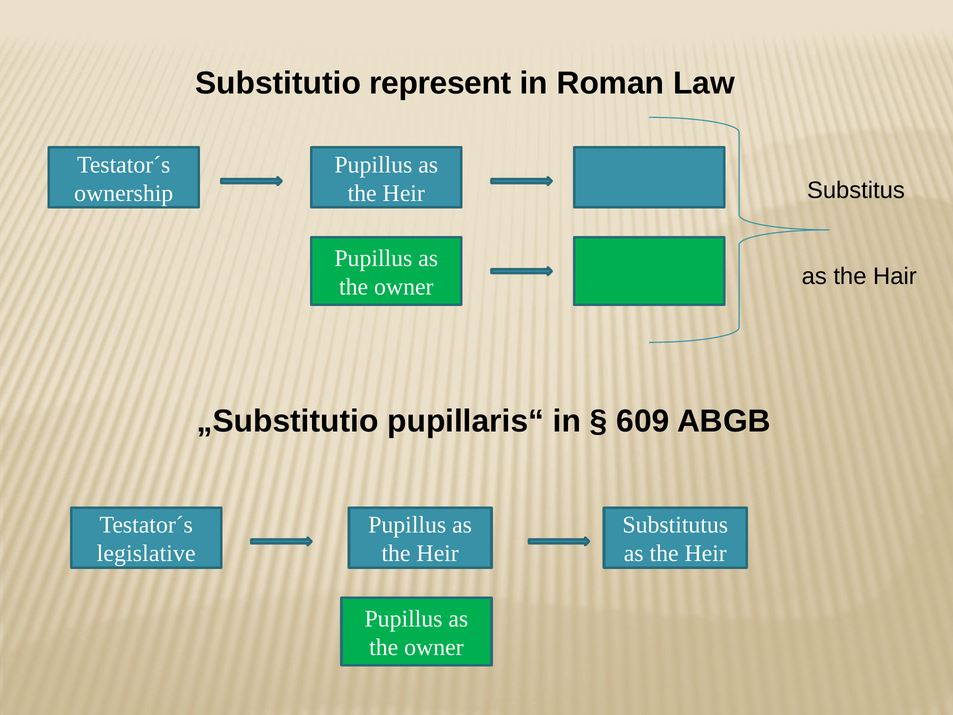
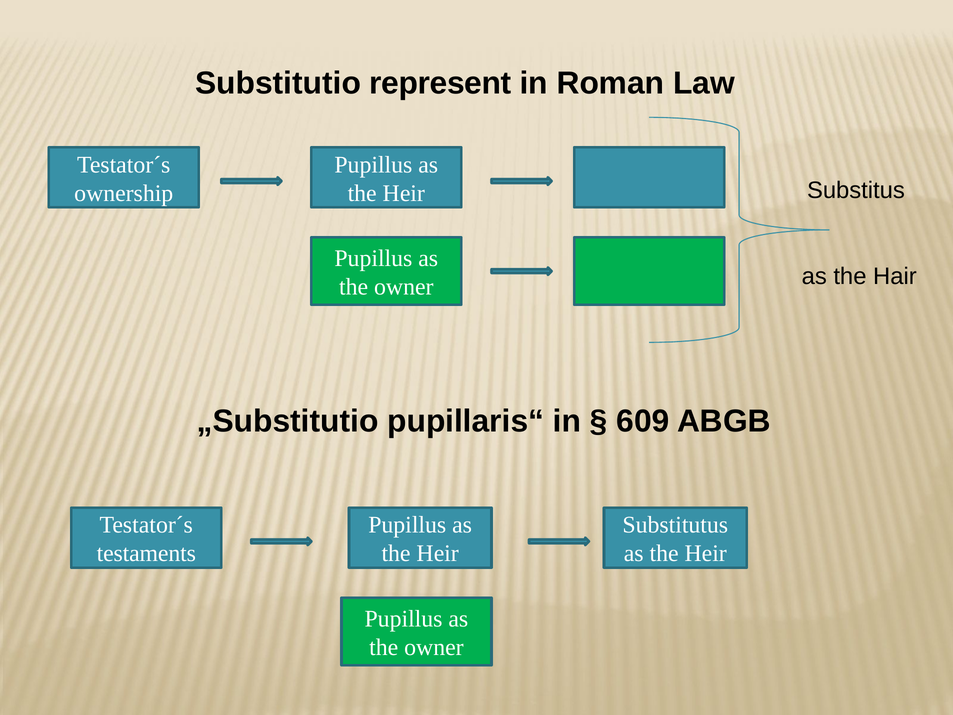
legislative: legislative -> testaments
